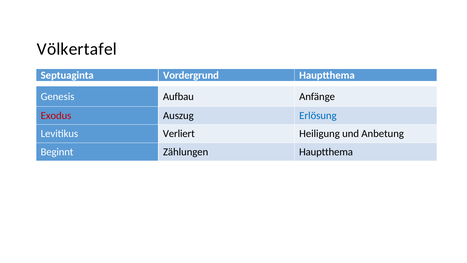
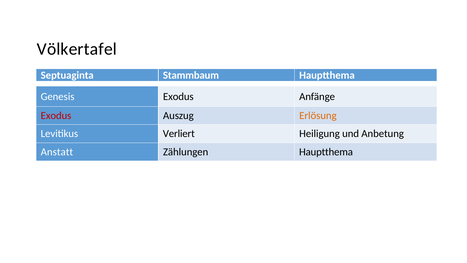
Vordergrund: Vordergrund -> Stammbaum
Genesis Aufbau: Aufbau -> Exodus
Erlösung colour: blue -> orange
Beginnt: Beginnt -> Anstatt
